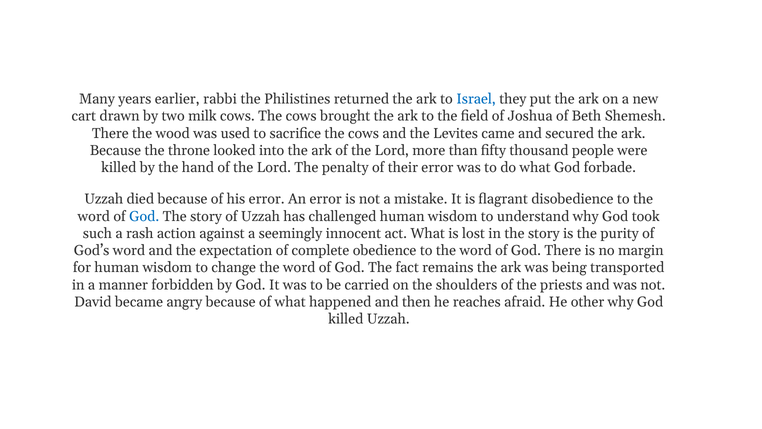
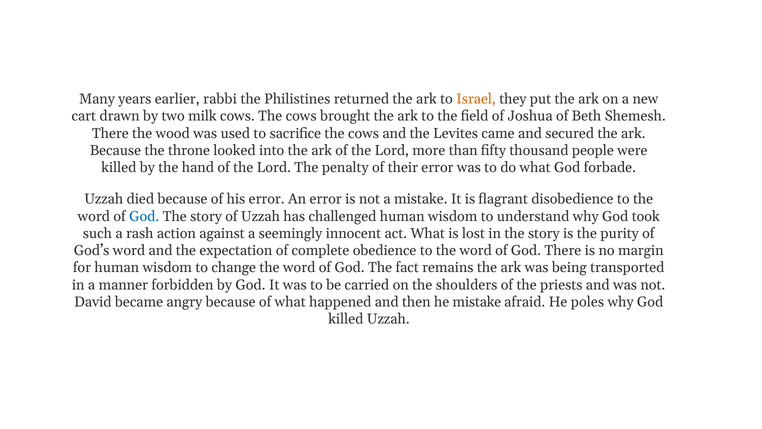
Israel colour: blue -> orange
he reaches: reaches -> mistake
other: other -> poles
